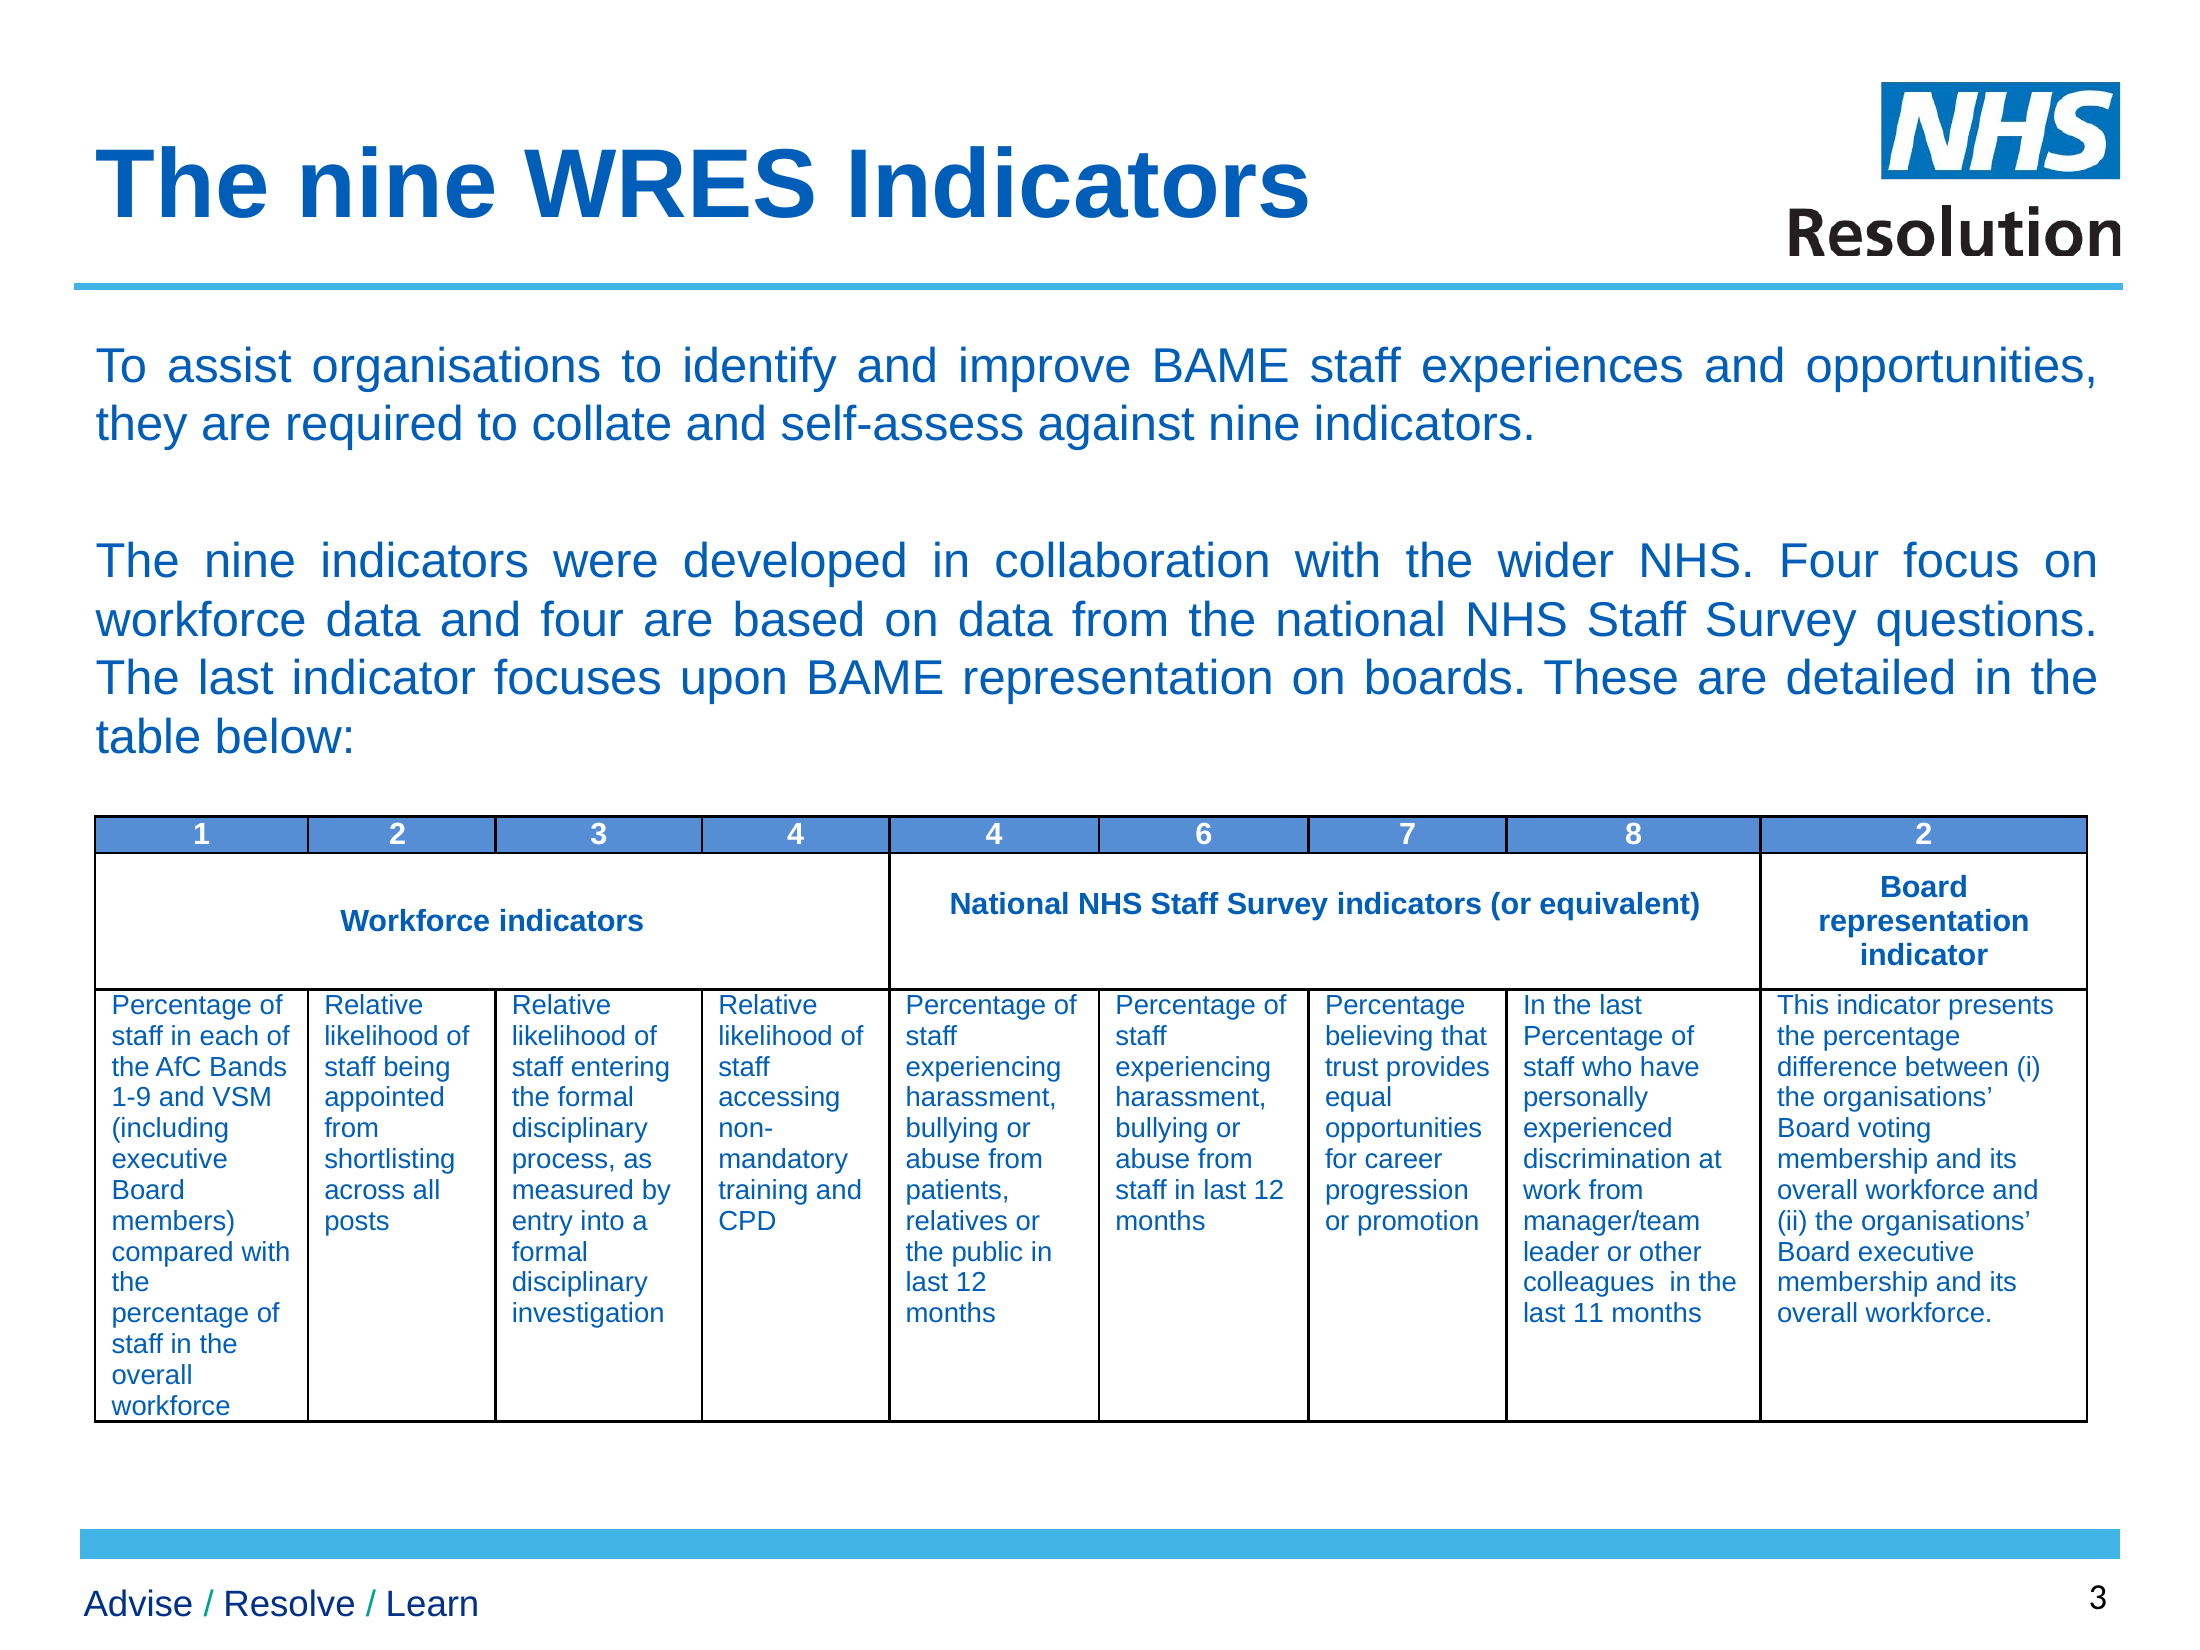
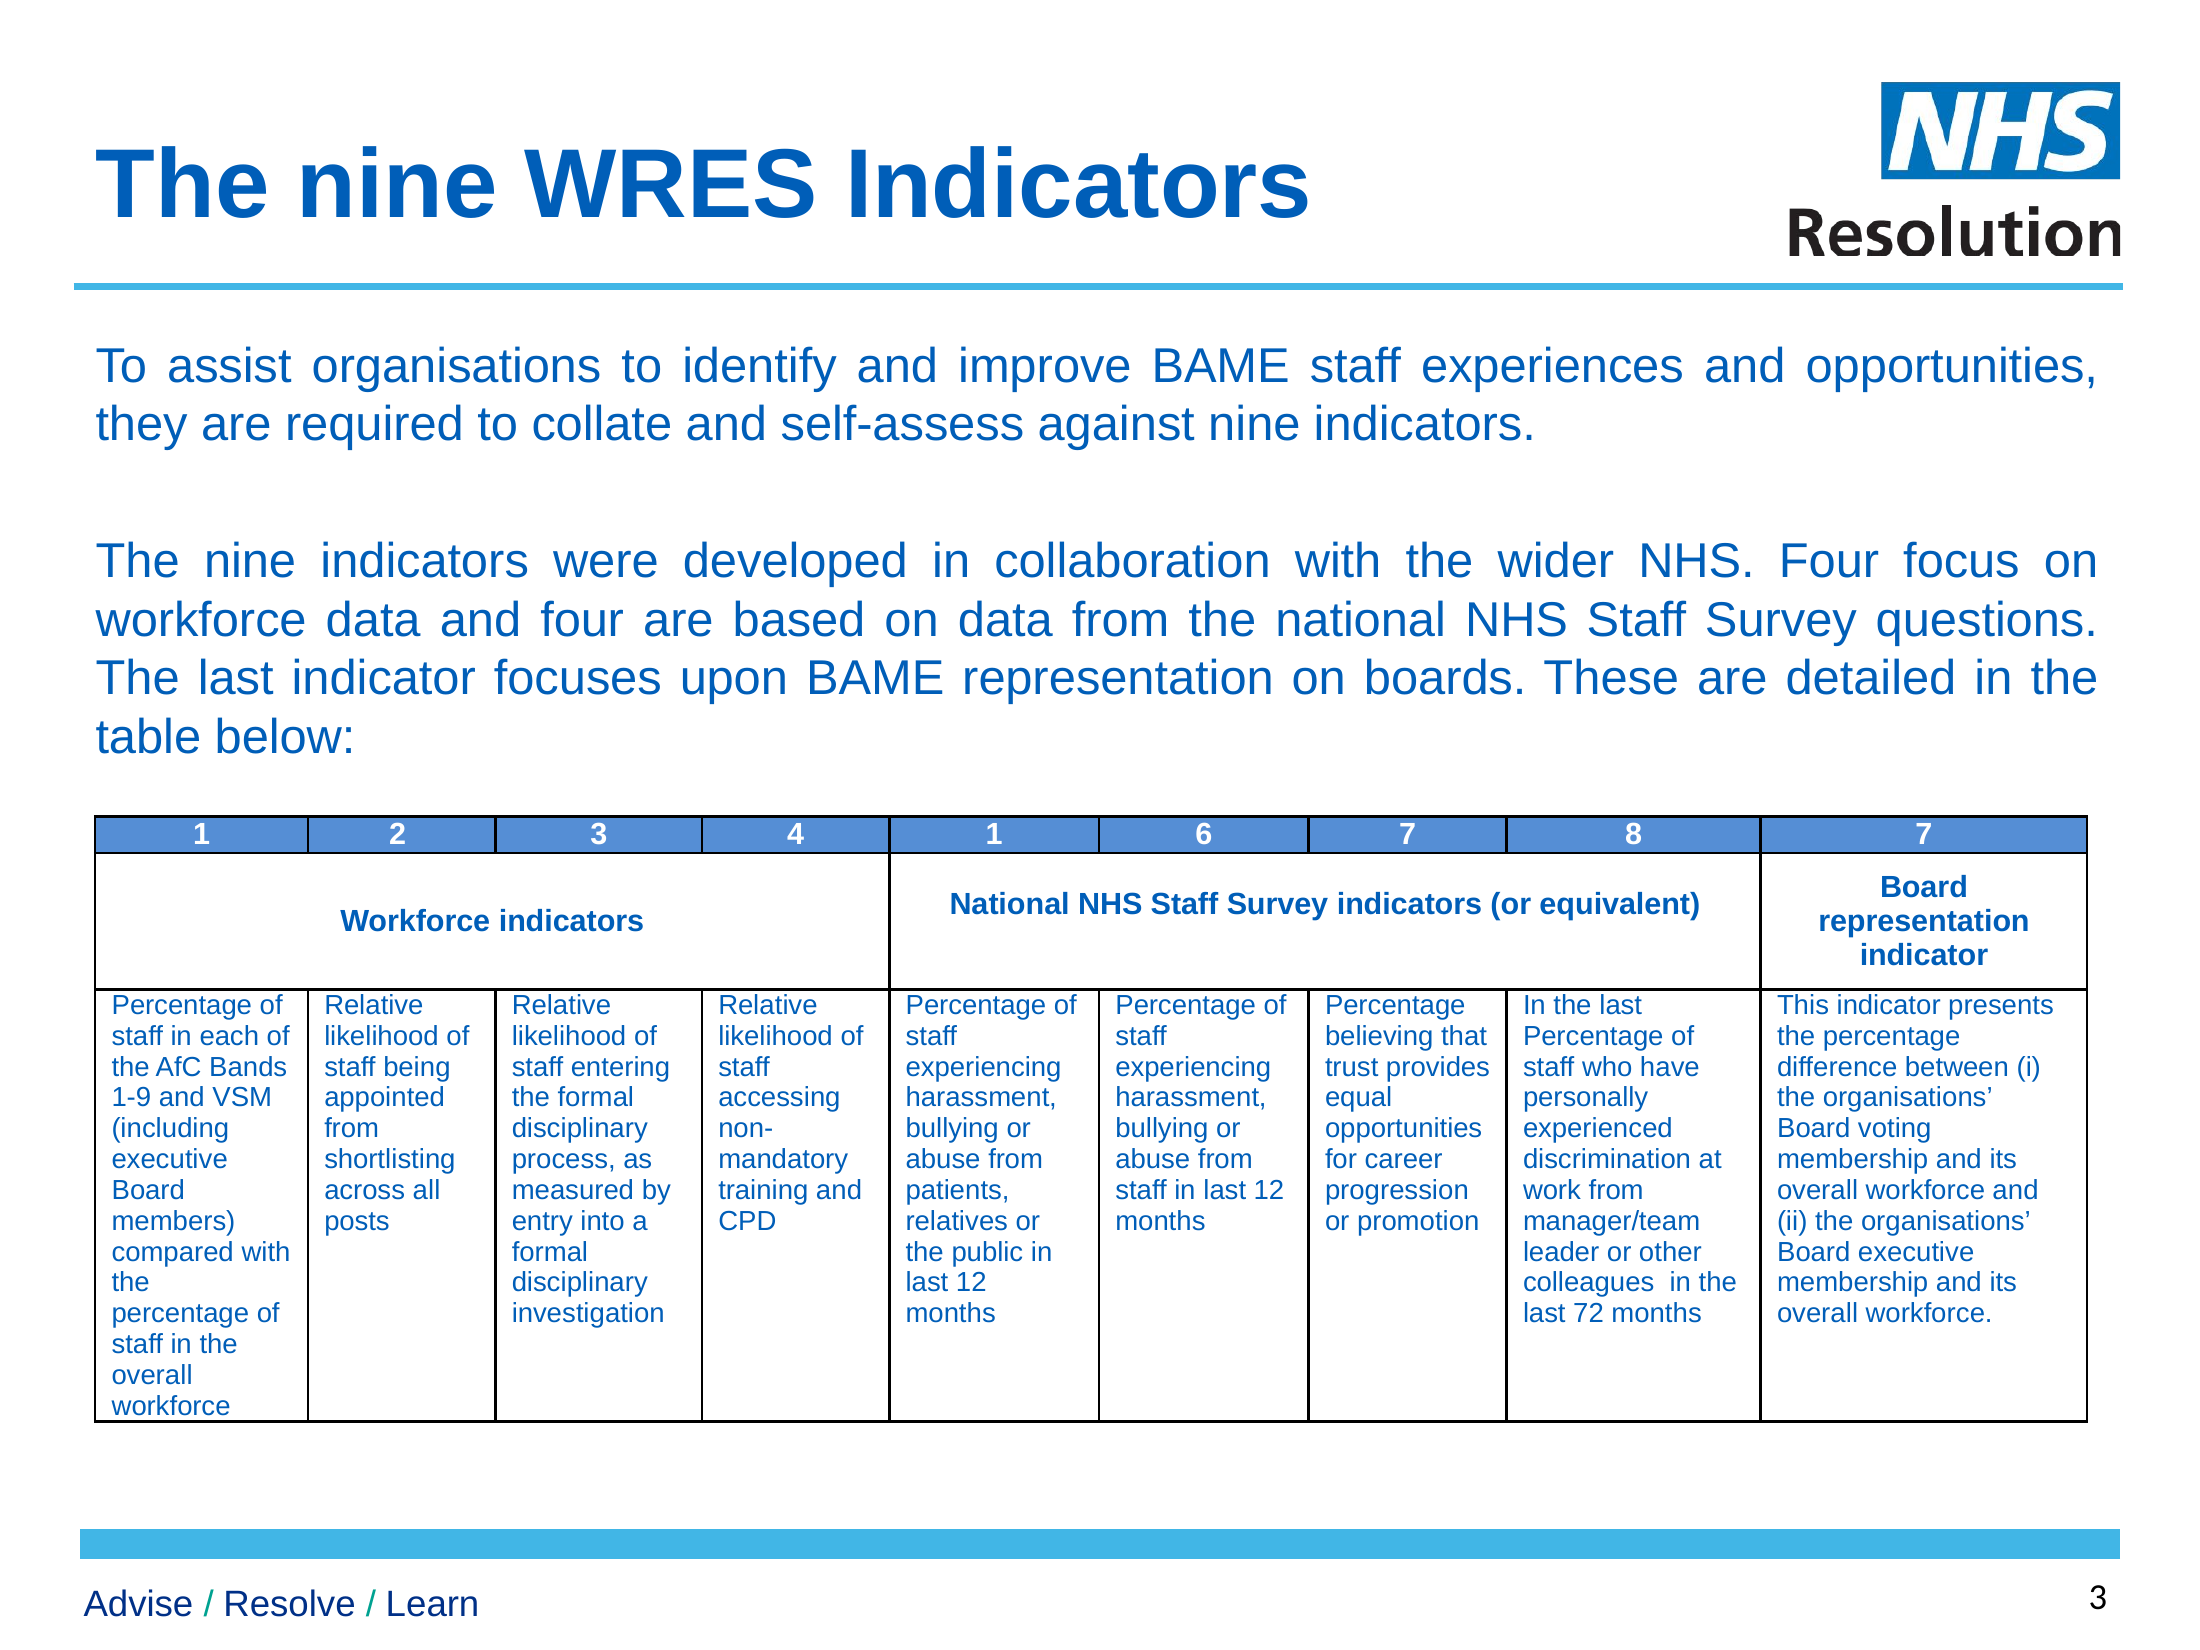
4 4: 4 -> 1
8 2: 2 -> 7
11: 11 -> 72
